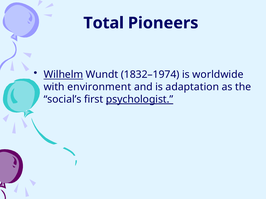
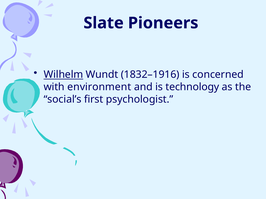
Total: Total -> Slate
1832–1974: 1832–1974 -> 1832–1916
worldwide: worldwide -> concerned
adaptation: adaptation -> technology
psychologist underline: present -> none
